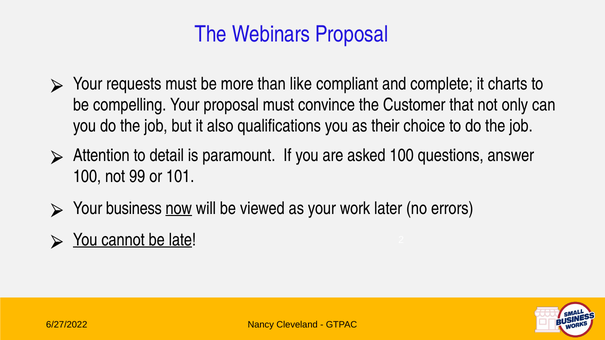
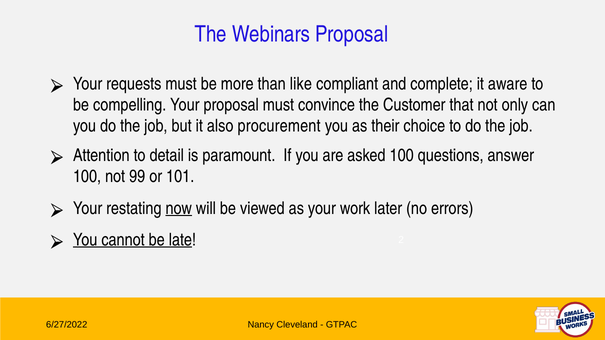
charts: charts -> aware
qualifications: qualifications -> procurement
business: business -> restating
